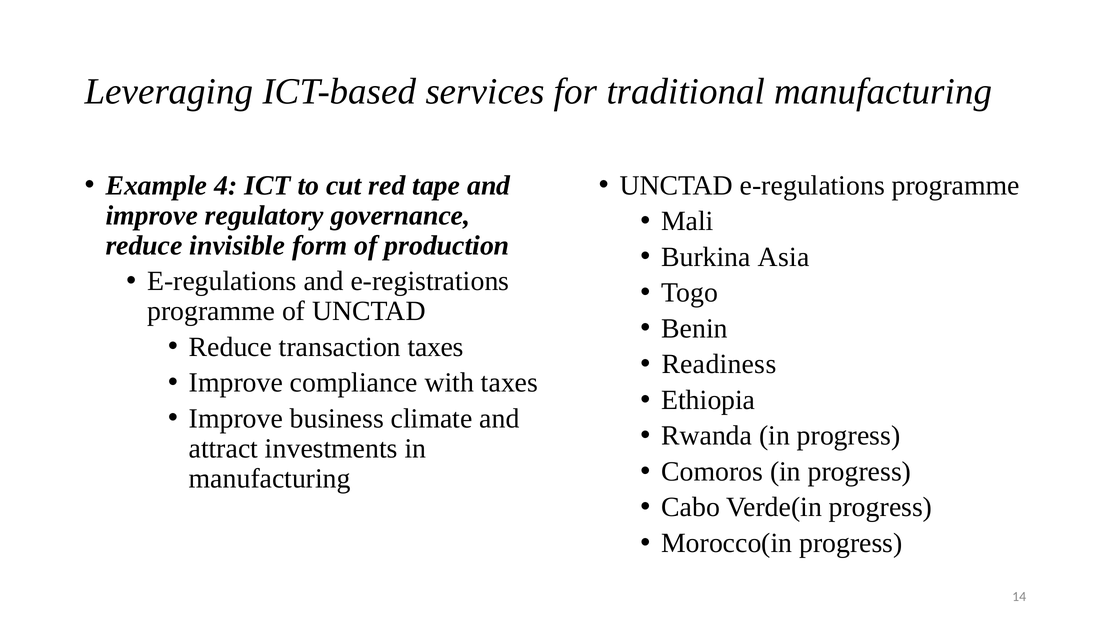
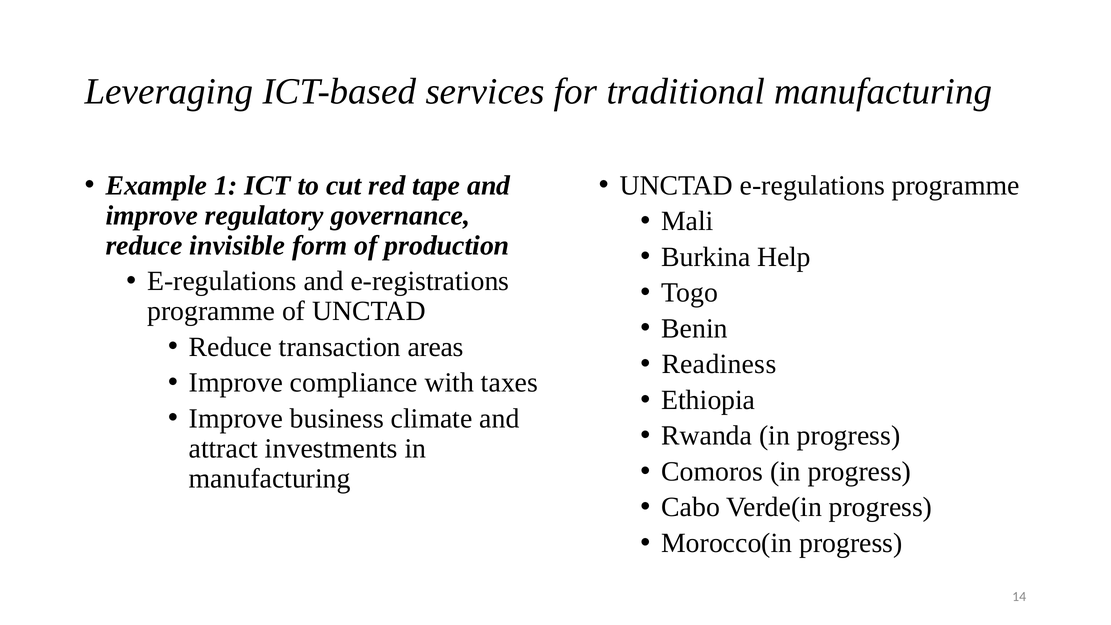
4: 4 -> 1
Asia: Asia -> Help
transaction taxes: taxes -> areas
